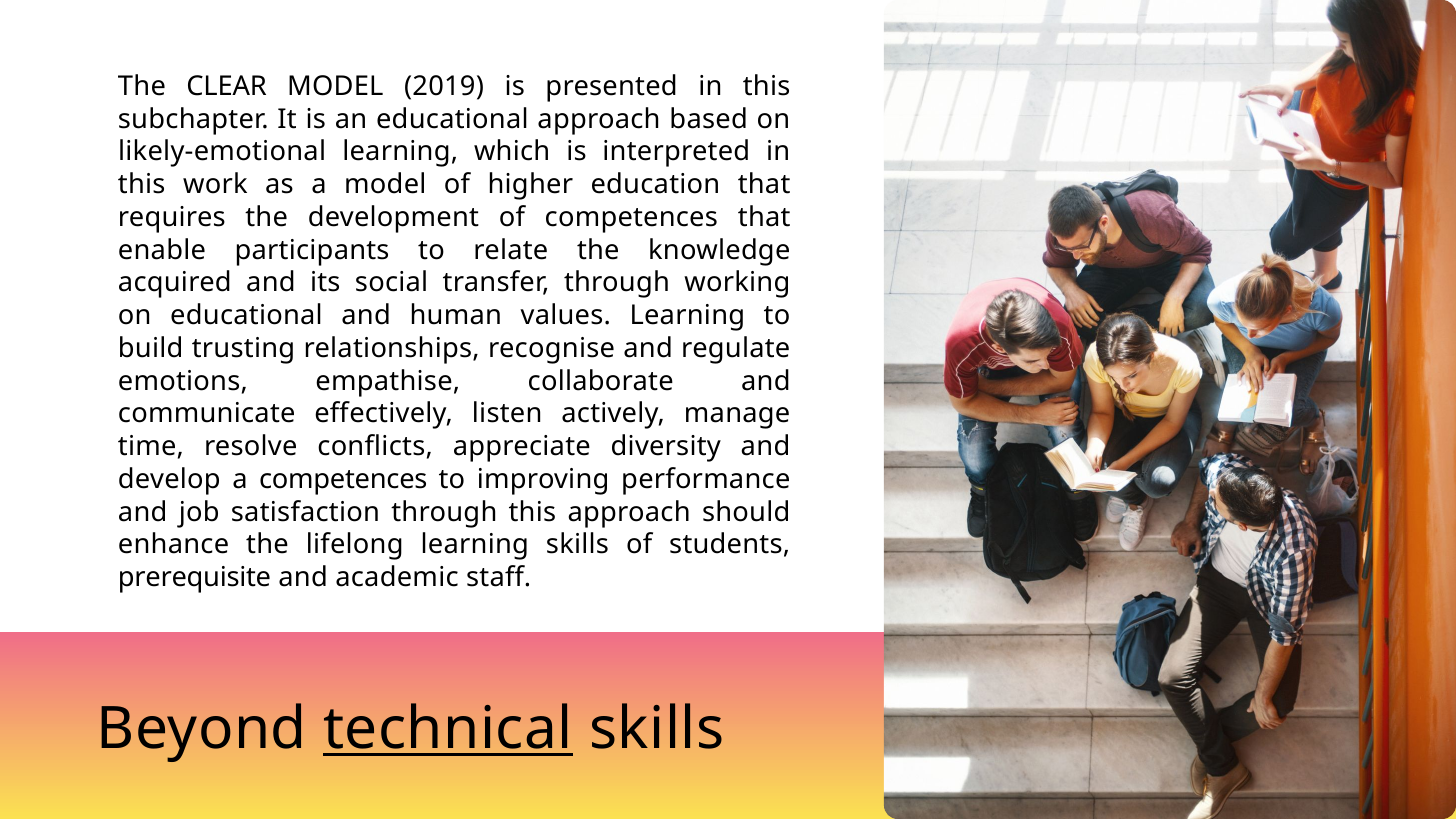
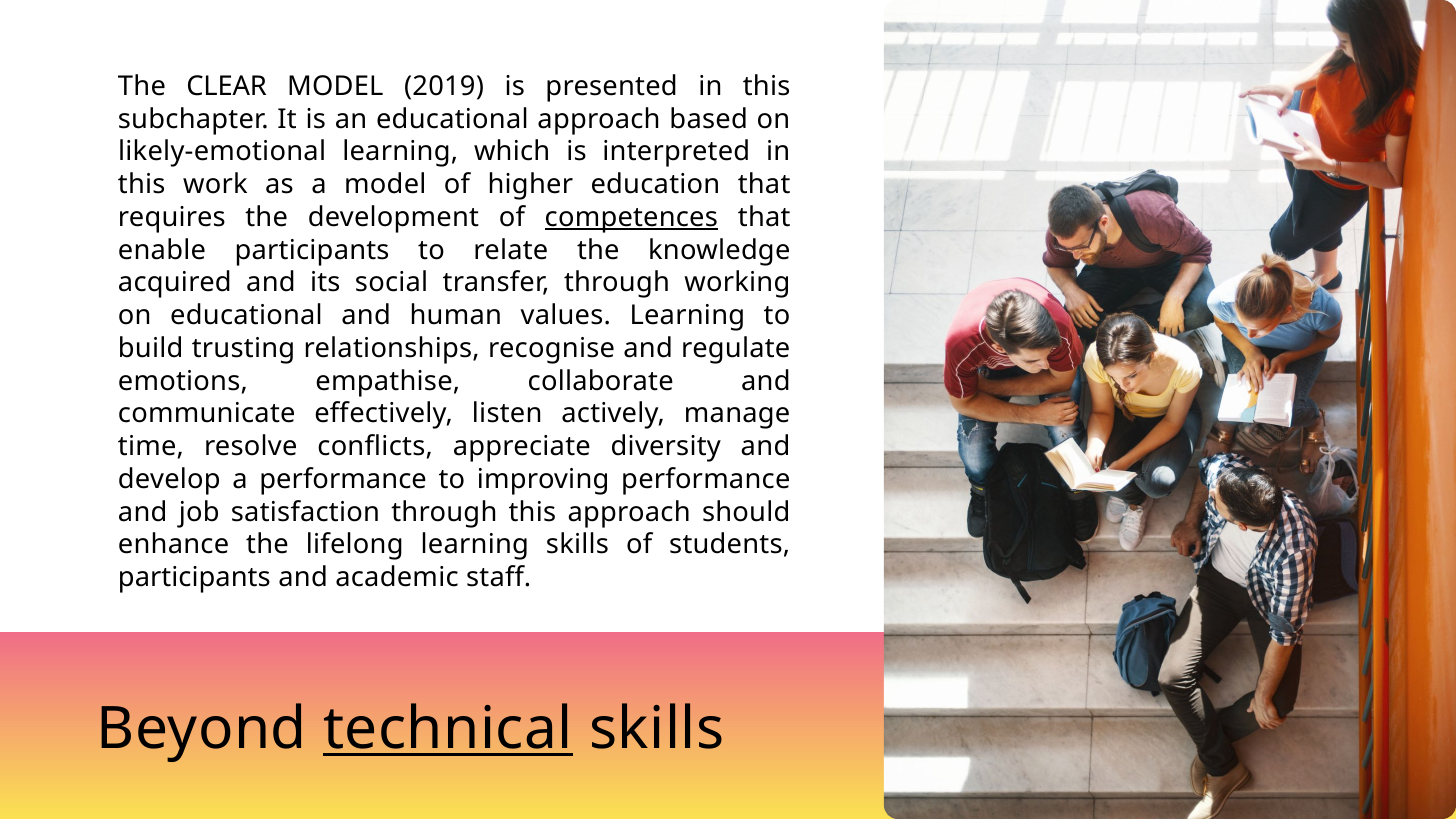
competences at (631, 217) underline: none -> present
a competences: competences -> performance
prerequisite at (194, 578): prerequisite -> participants
